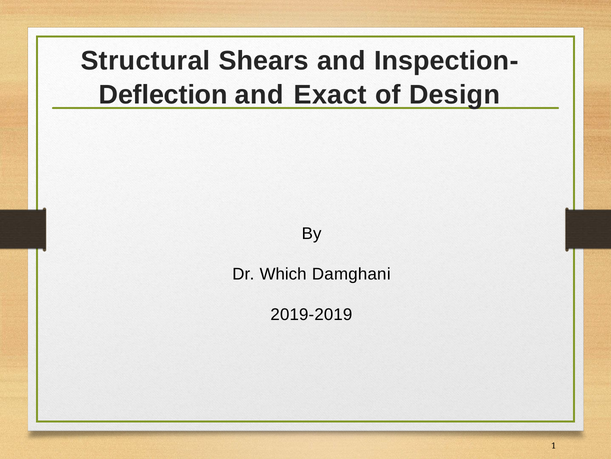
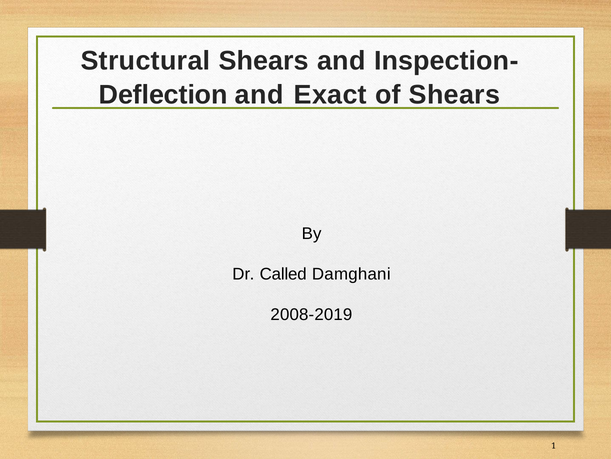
of Design: Design -> Shears
Which: Which -> Called
2019-2019: 2019-2019 -> 2008-2019
